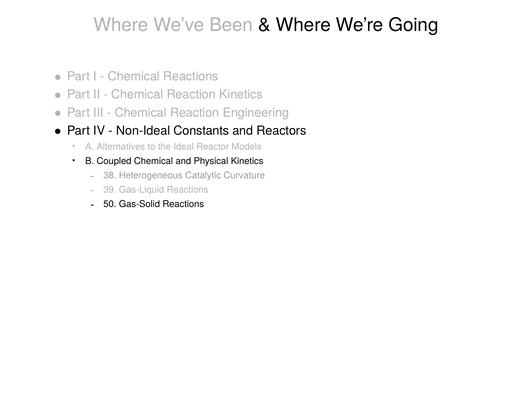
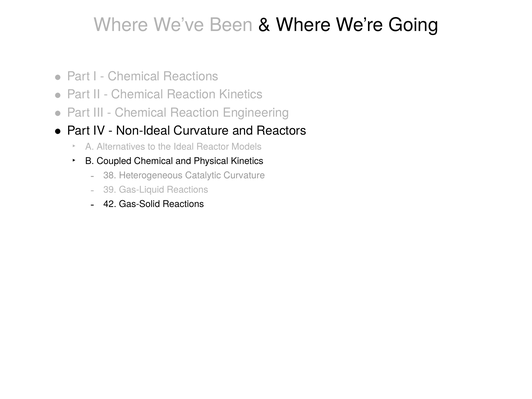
Non-Ideal Constants: Constants -> Curvature
50: 50 -> 42
